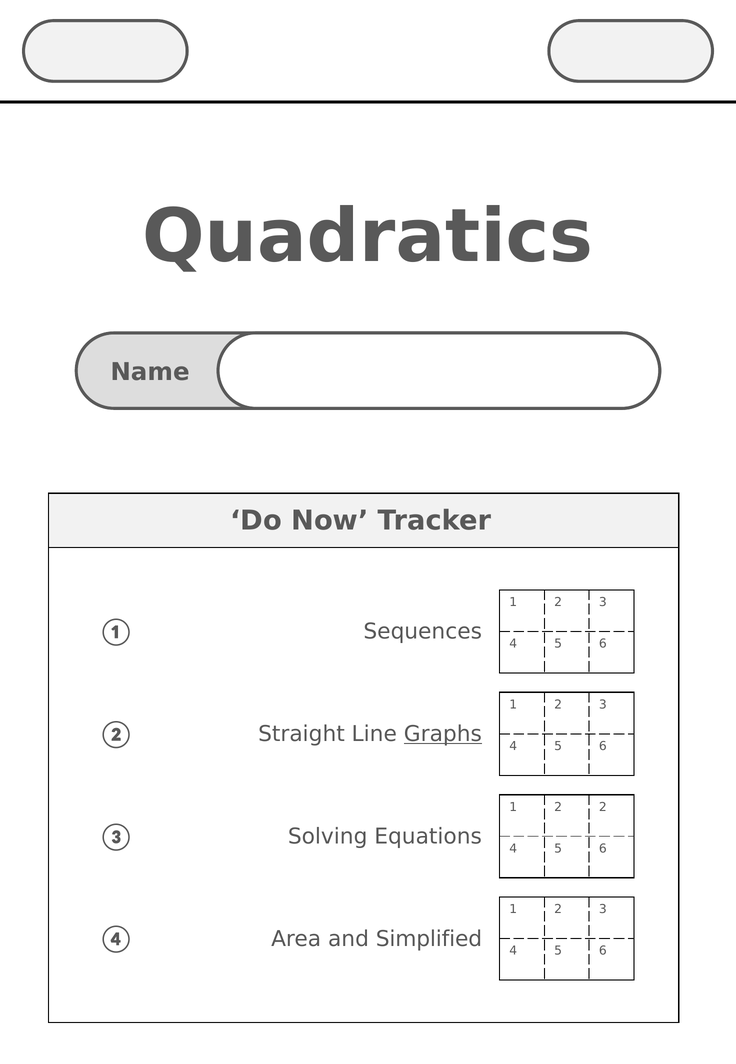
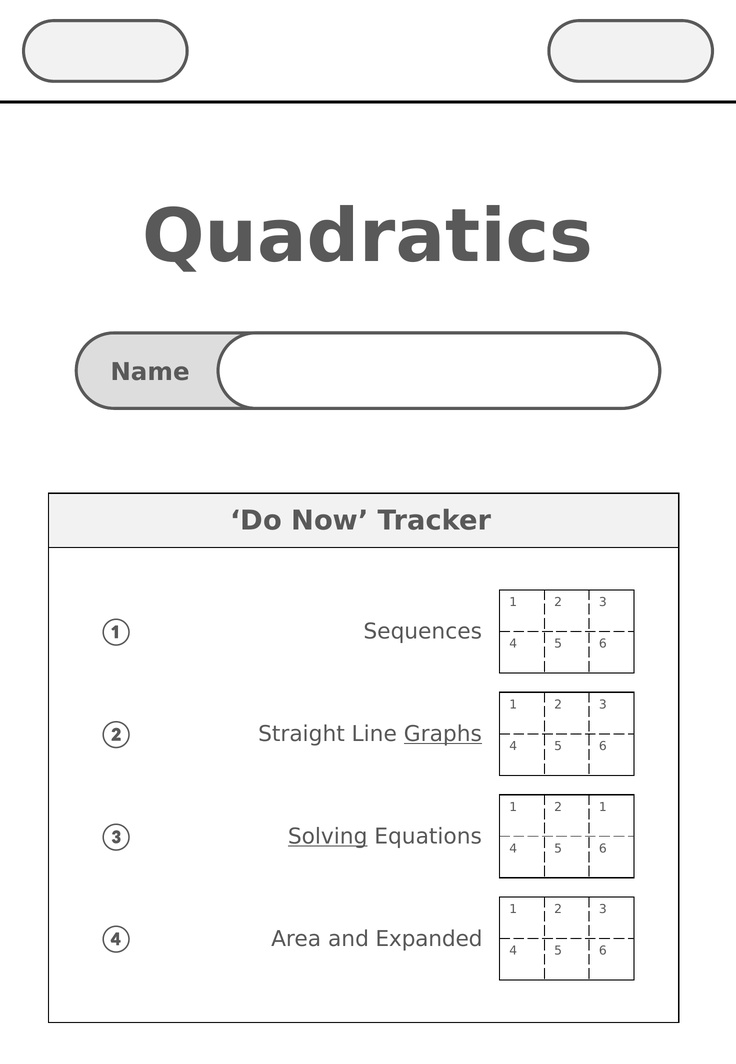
2 2: 2 -> 1
Solving underline: none -> present
Simplified: Simplified -> Expanded
